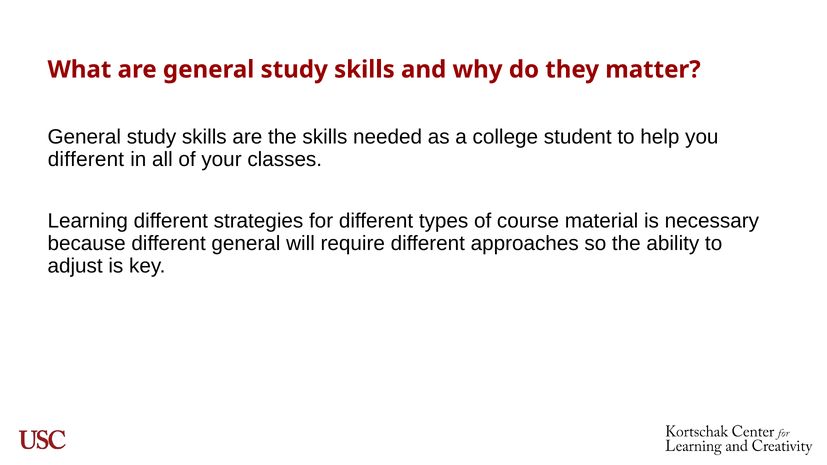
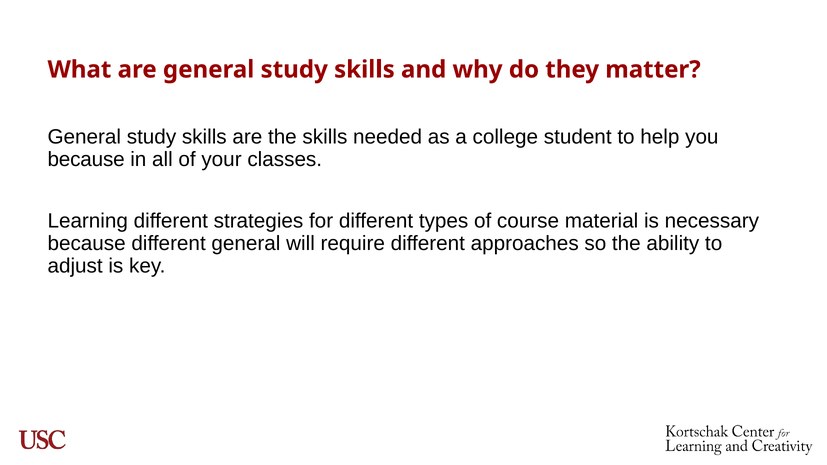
different at (86, 159): different -> because
